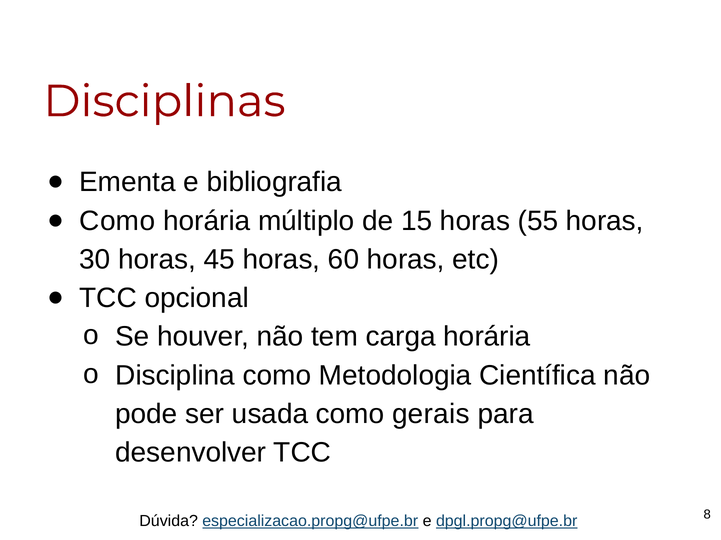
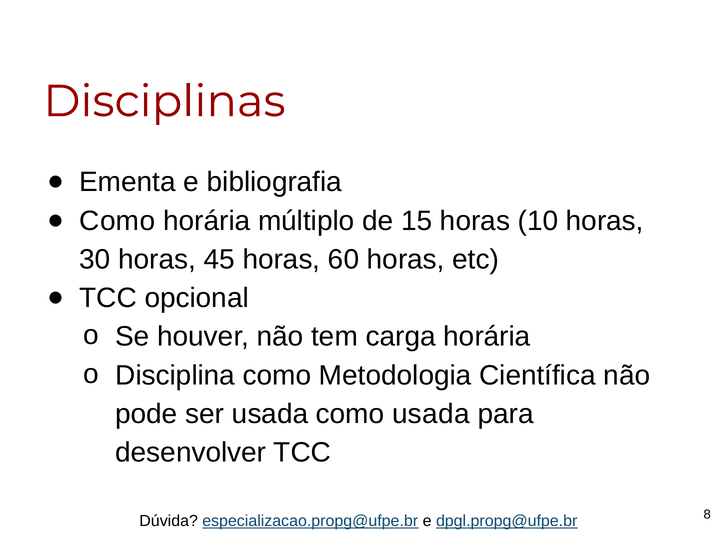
55: 55 -> 10
como gerais: gerais -> usada
